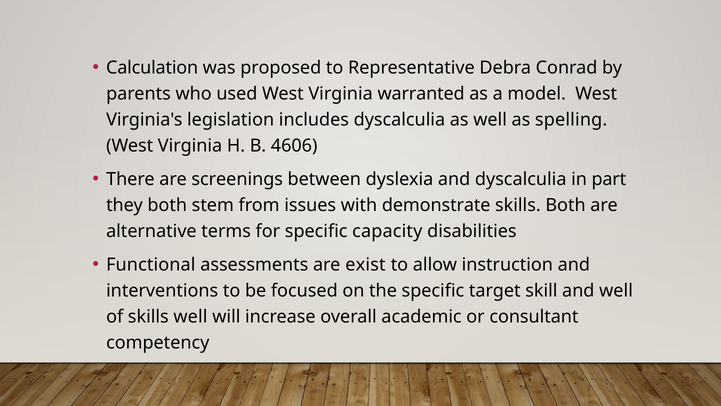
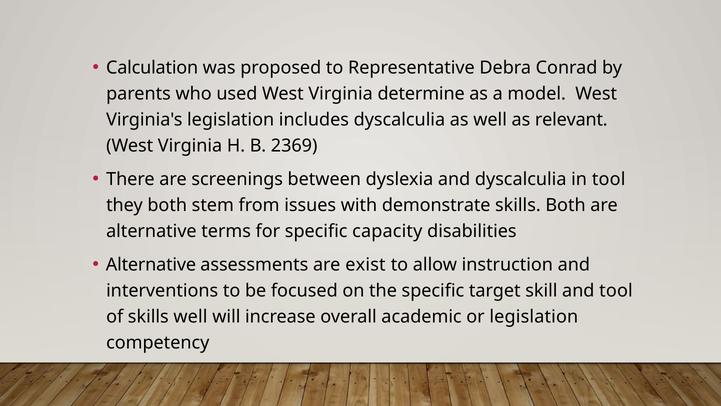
warranted: warranted -> determine
spelling: spelling -> relevant
4606: 4606 -> 2369
in part: part -> tool
Functional at (151, 264): Functional -> Alternative
and well: well -> tool
or consultant: consultant -> legislation
